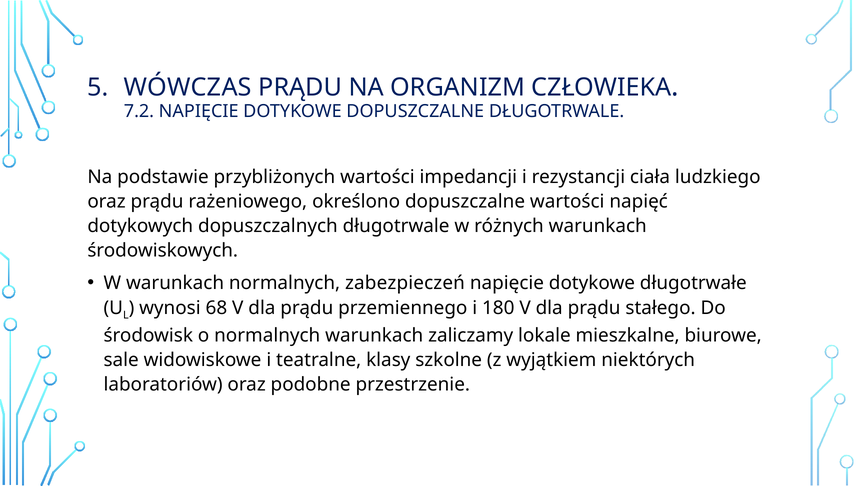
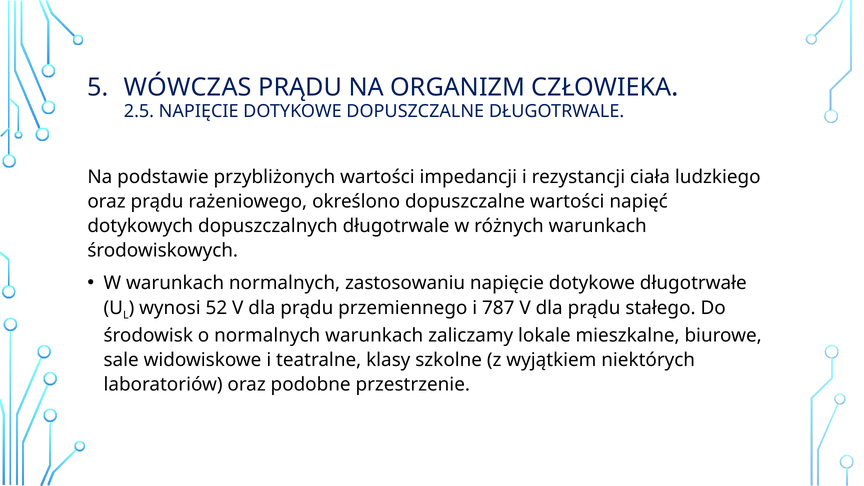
7.2: 7.2 -> 2.5
zabezpieczeń: zabezpieczeń -> zastosowaniu
68: 68 -> 52
180: 180 -> 787
